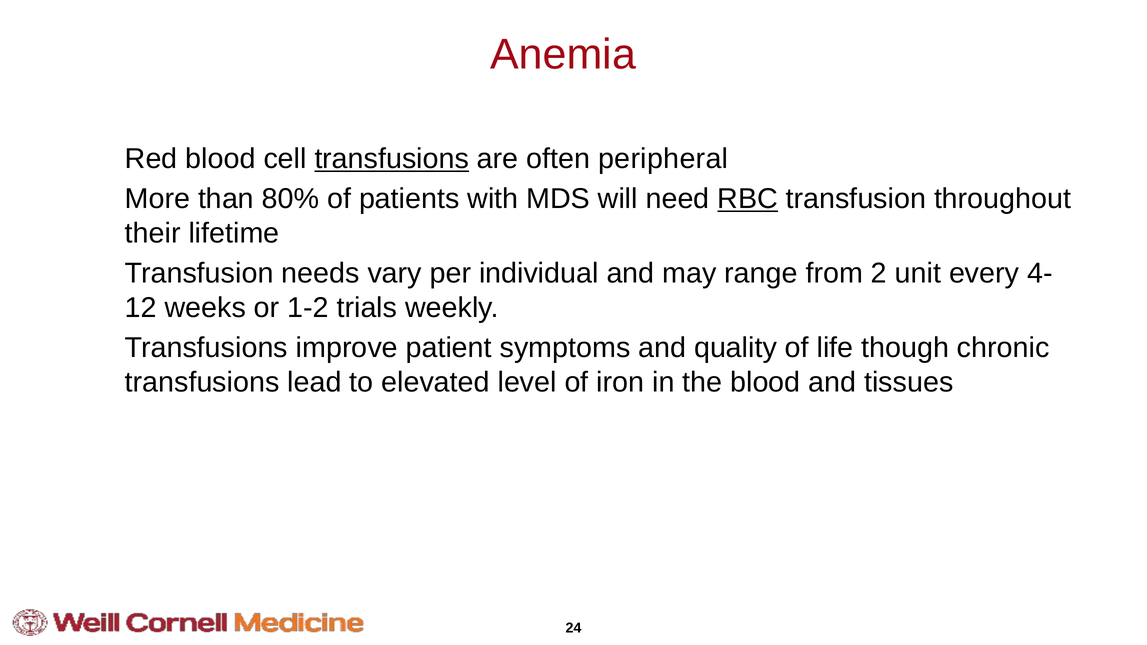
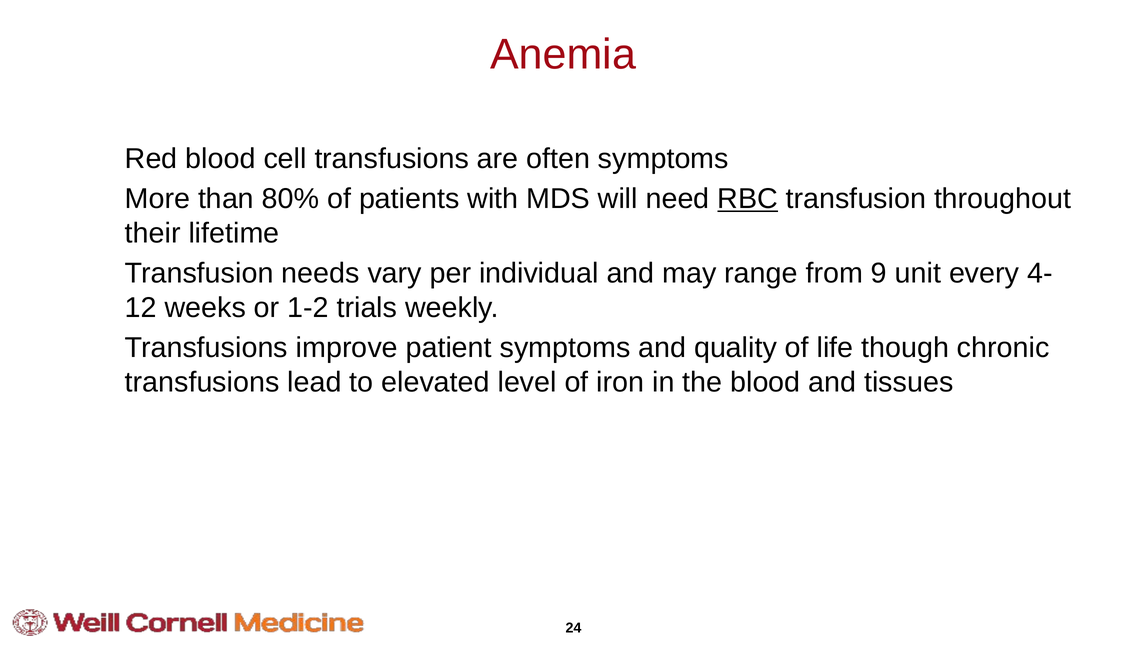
transfusions at (392, 159) underline: present -> none
often peripheral: peripheral -> symptoms
2: 2 -> 9
